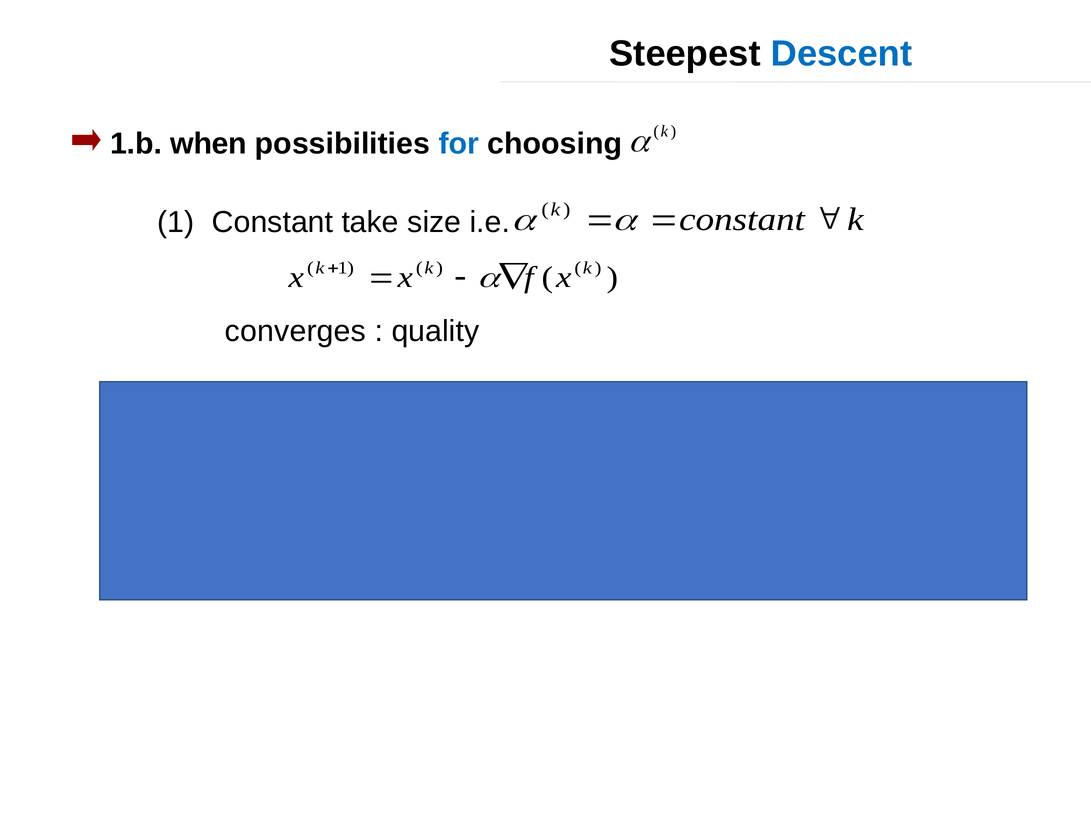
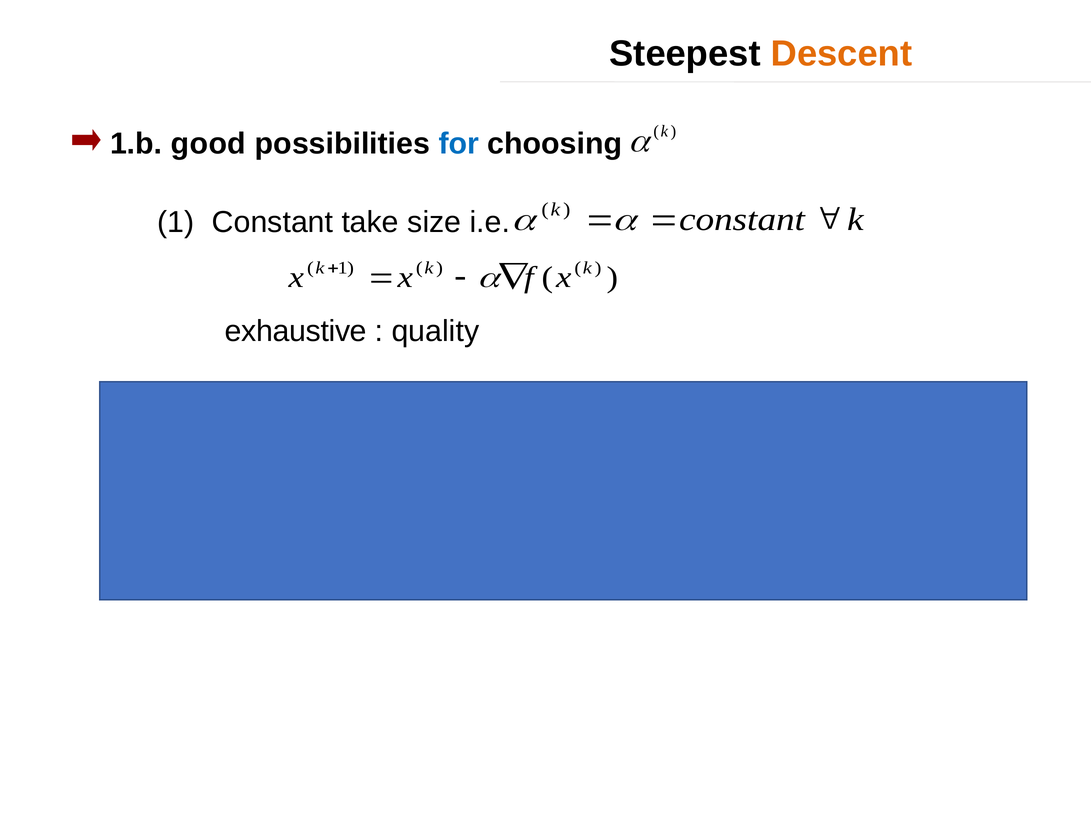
Descent colour: blue -> orange
when: when -> good
converges: converges -> exhaustive
